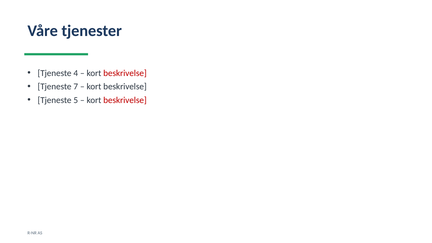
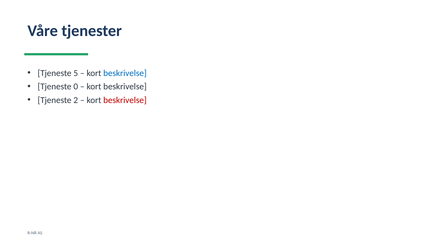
4: 4 -> 5
beskrivelse at (125, 73) colour: red -> blue
7: 7 -> 0
5: 5 -> 2
